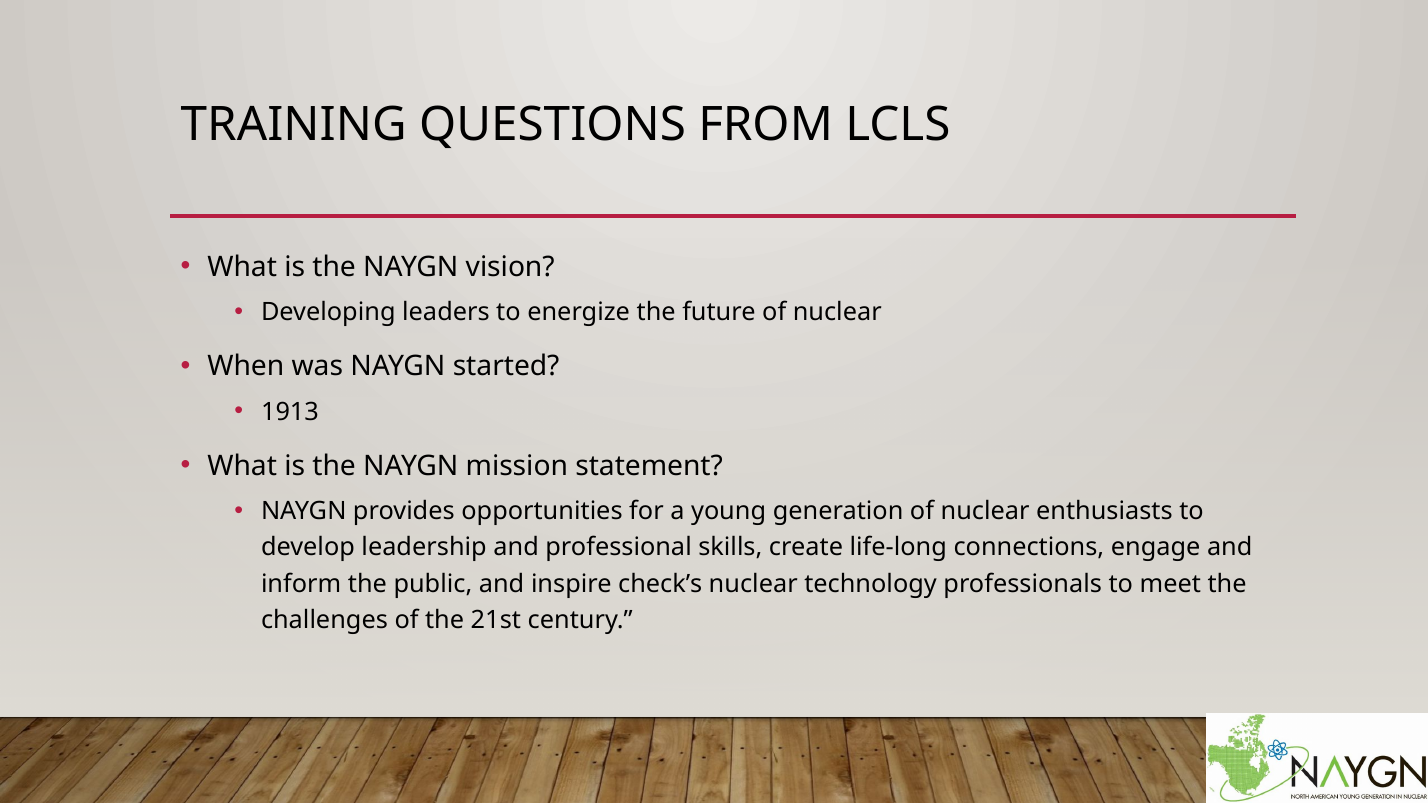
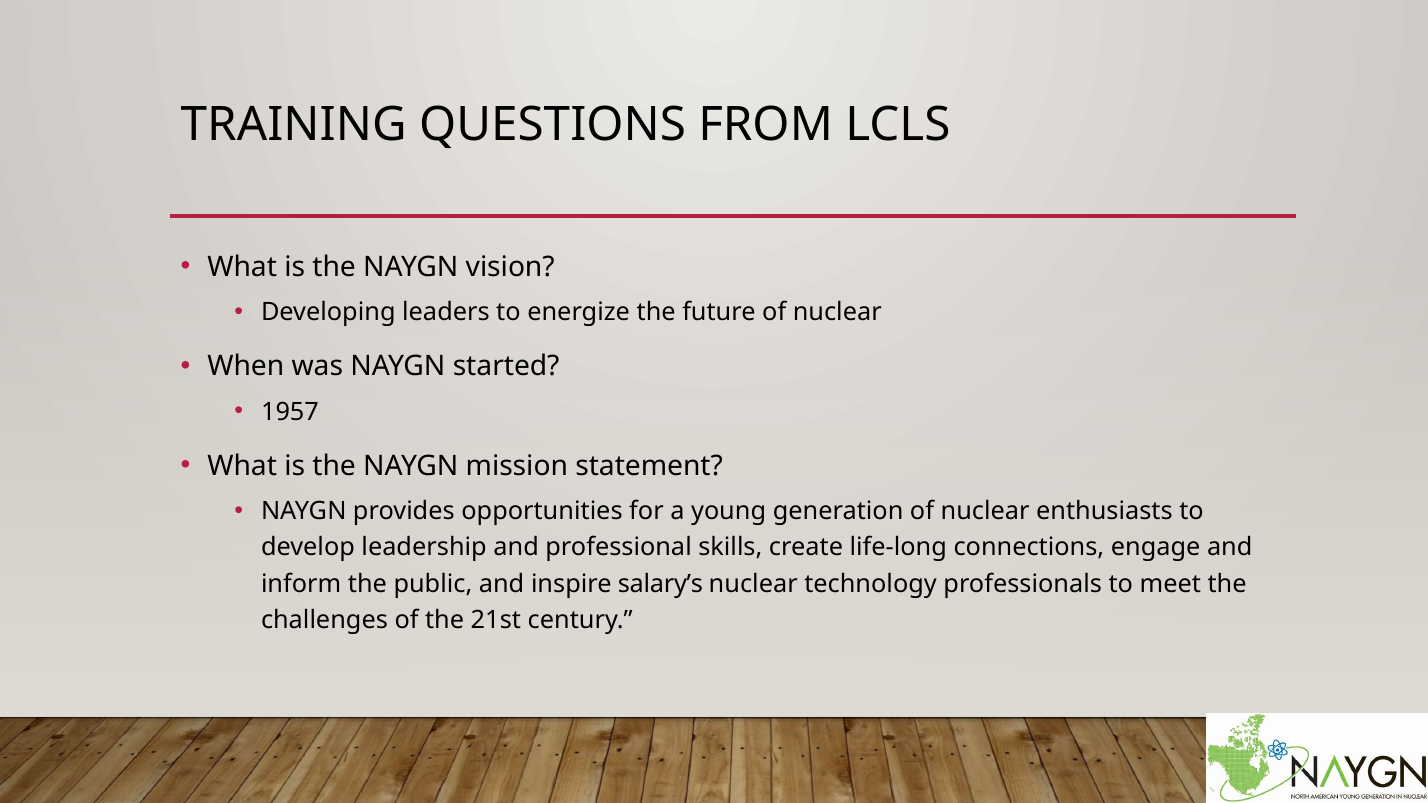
1913: 1913 -> 1957
check’s: check’s -> salary’s
